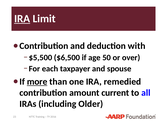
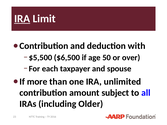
more underline: present -> none
remedied: remedied -> unlimited
current: current -> subject
